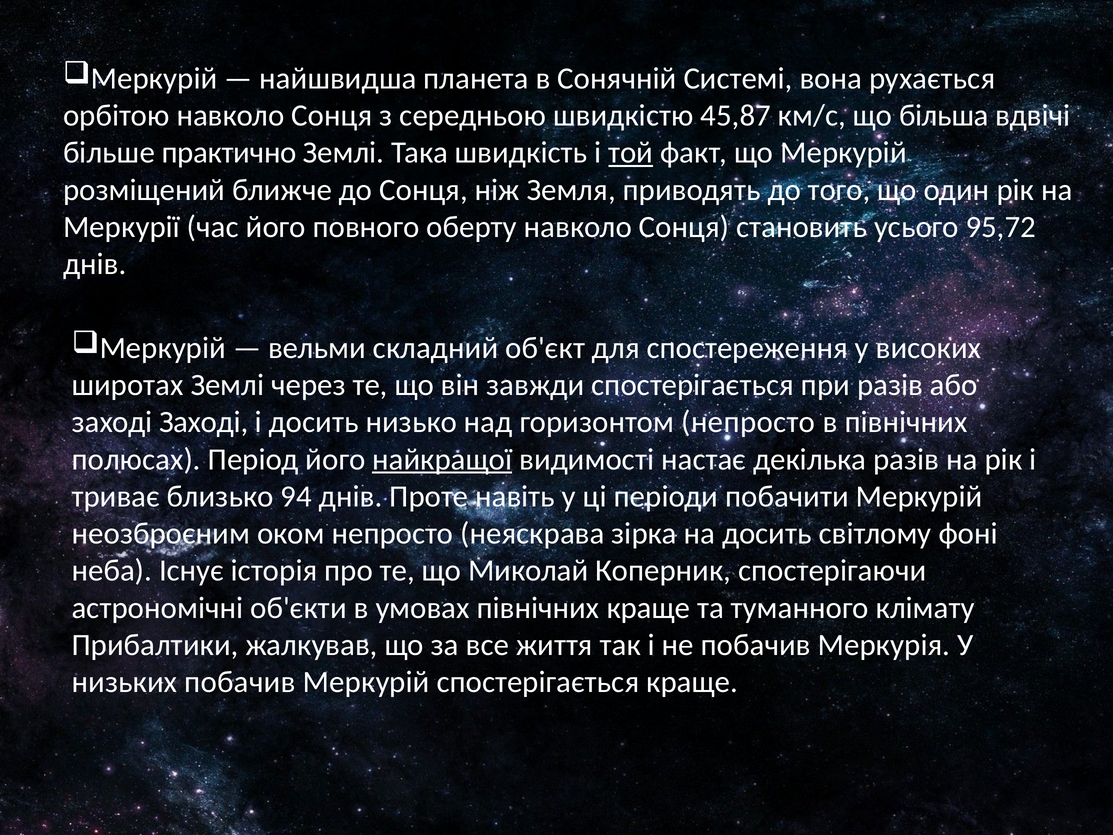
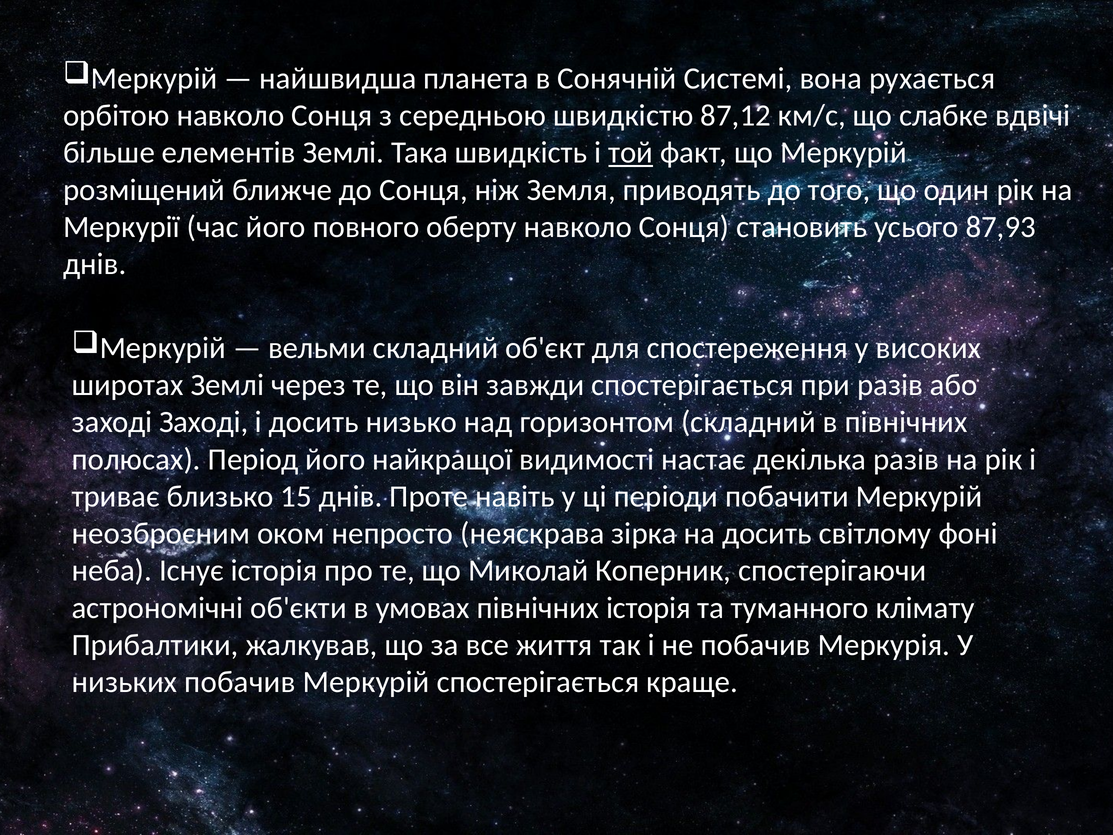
45,87: 45,87 -> 87,12
більша: більша -> слабке
практично: практично -> елементів
95,72: 95,72 -> 87,93
горизонтом непросто: непросто -> складний
найкращої underline: present -> none
94: 94 -> 15
північних краще: краще -> історія
